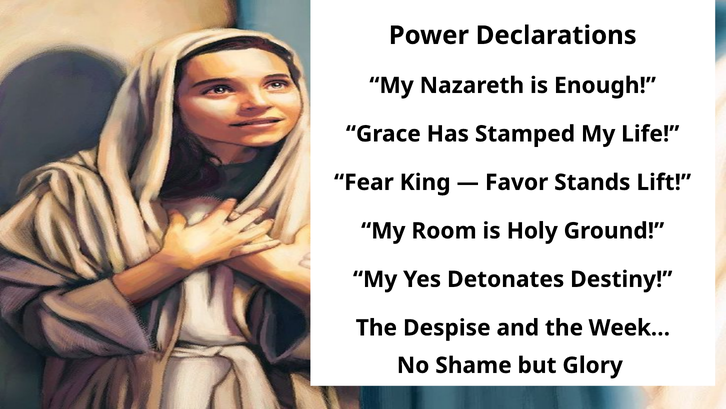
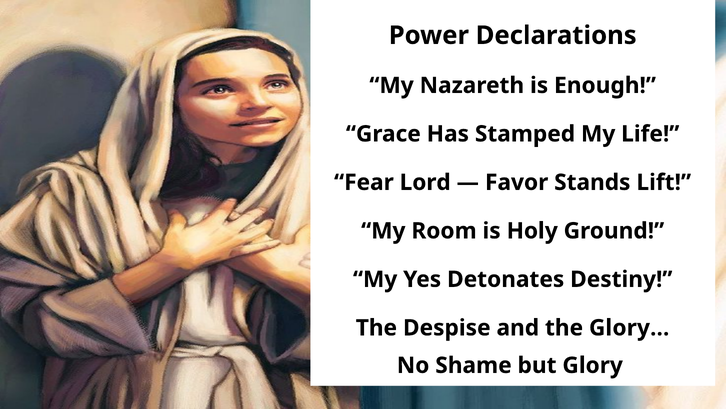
King: King -> Lord
Week…: Week… -> Glory…
